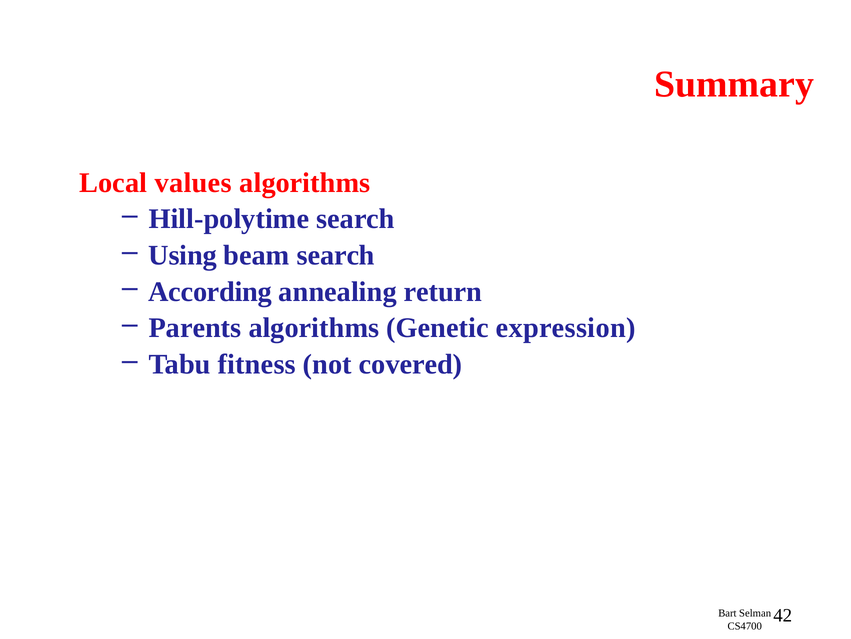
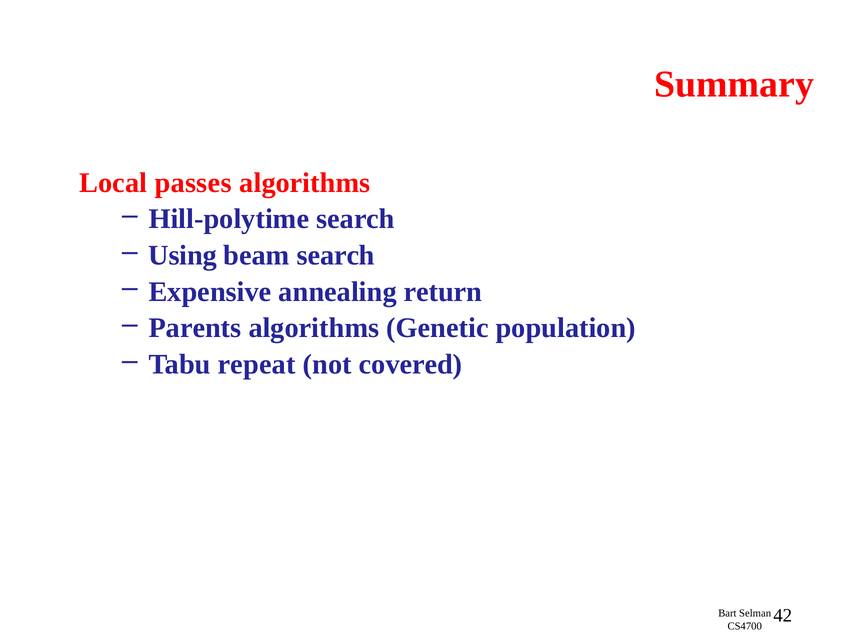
values: values -> passes
According: According -> Expensive
expression: expression -> population
fitness: fitness -> repeat
